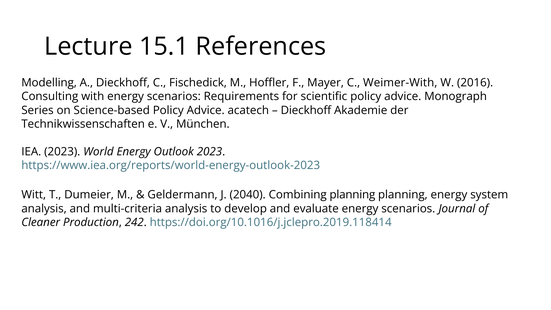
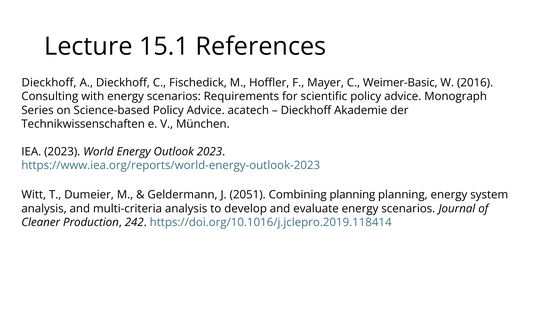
Modelling at (49, 83): Modelling -> Dieckhoff
Weimer-With: Weimer-With -> Weimer-Basic
2040: 2040 -> 2051
